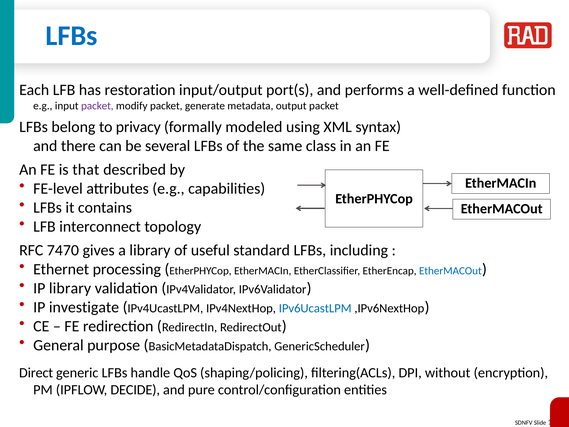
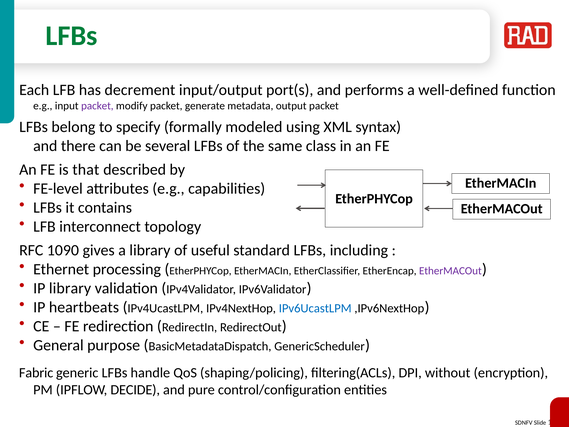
LFBs at (72, 36) colour: blue -> green
restoration: restoration -> decrement
privacy: privacy -> specify
7470: 7470 -> 1090
EtherMACOut at (450, 271) colour: blue -> purple
investigate: investigate -> heartbeats
Direct: Direct -> Fabric
